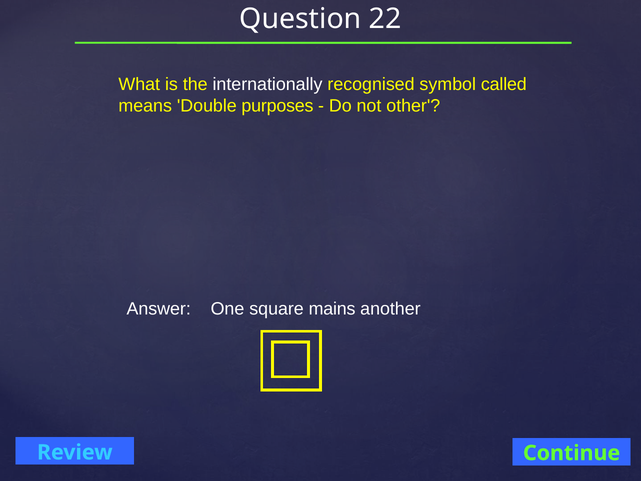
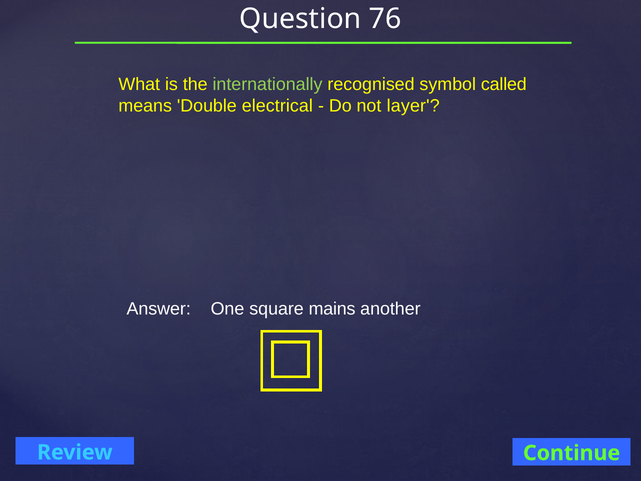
22: 22 -> 76
internationally colour: white -> light green
purposes: purposes -> electrical
other: other -> layer
